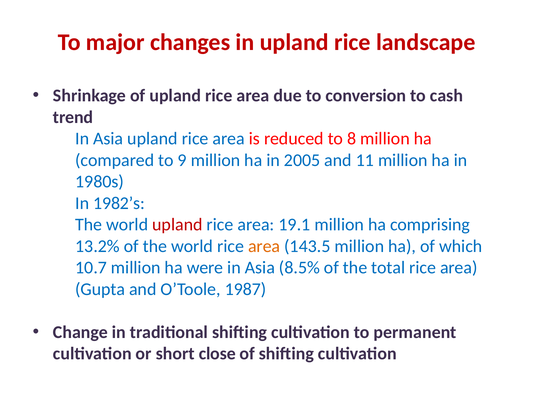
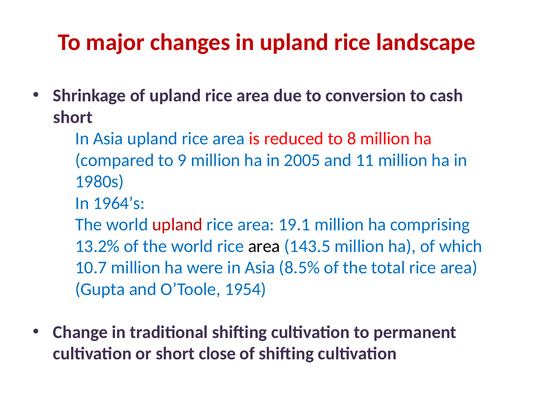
trend at (73, 117): trend -> short
1982’s: 1982’s -> 1964’s
area at (264, 246) colour: orange -> black
1987: 1987 -> 1954
